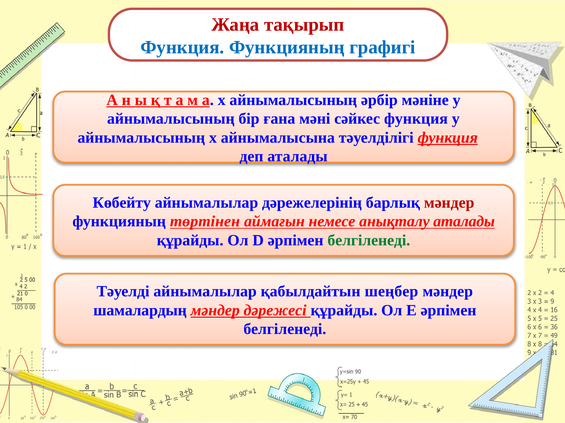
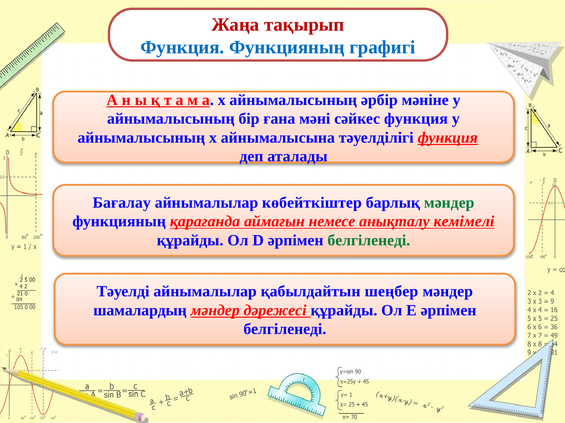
Көбейту: Көбейту -> Бағалау
дәрежелерінің: дәрежелерінің -> көбейткіштер
мәндер at (449, 203) colour: red -> green
төртінен: төртінен -> қарағанда
анықталу аталады: аталады -> кемімелі
